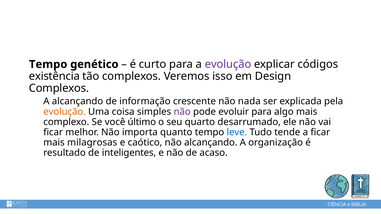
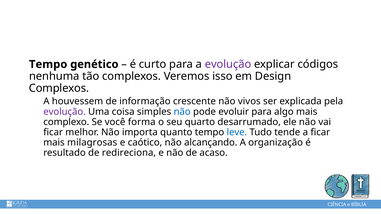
existência: existência -> nenhuma
A alcançando: alcançando -> houvessem
nada: nada -> vivos
evolução at (65, 112) colour: orange -> purple
não at (182, 112) colour: purple -> blue
último: último -> forma
inteligentes: inteligentes -> redireciona
